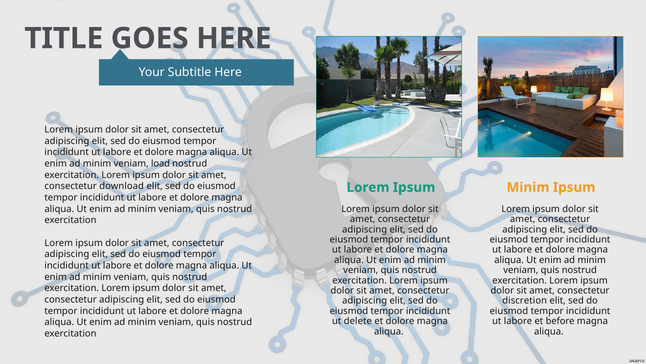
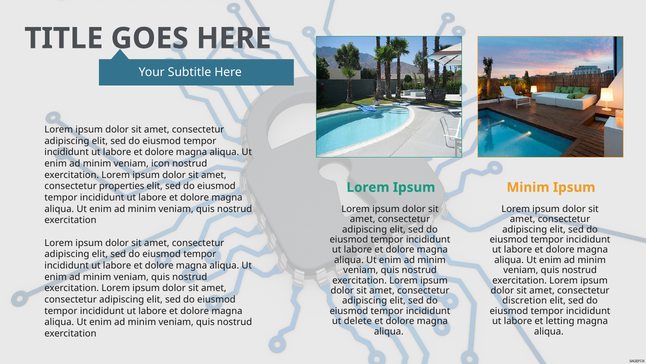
load: load -> icon
download: download -> properties
before: before -> letting
